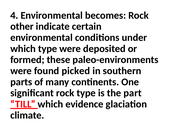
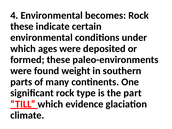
other at (22, 26): other -> these
which type: type -> ages
picked: picked -> weight
